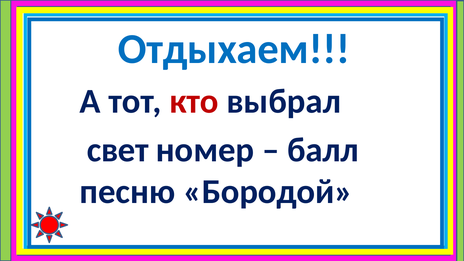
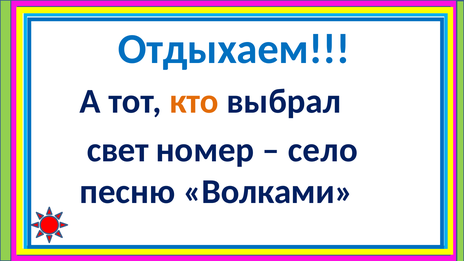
кто colour: red -> orange
балл: балл -> село
Бородой: Бородой -> Волками
